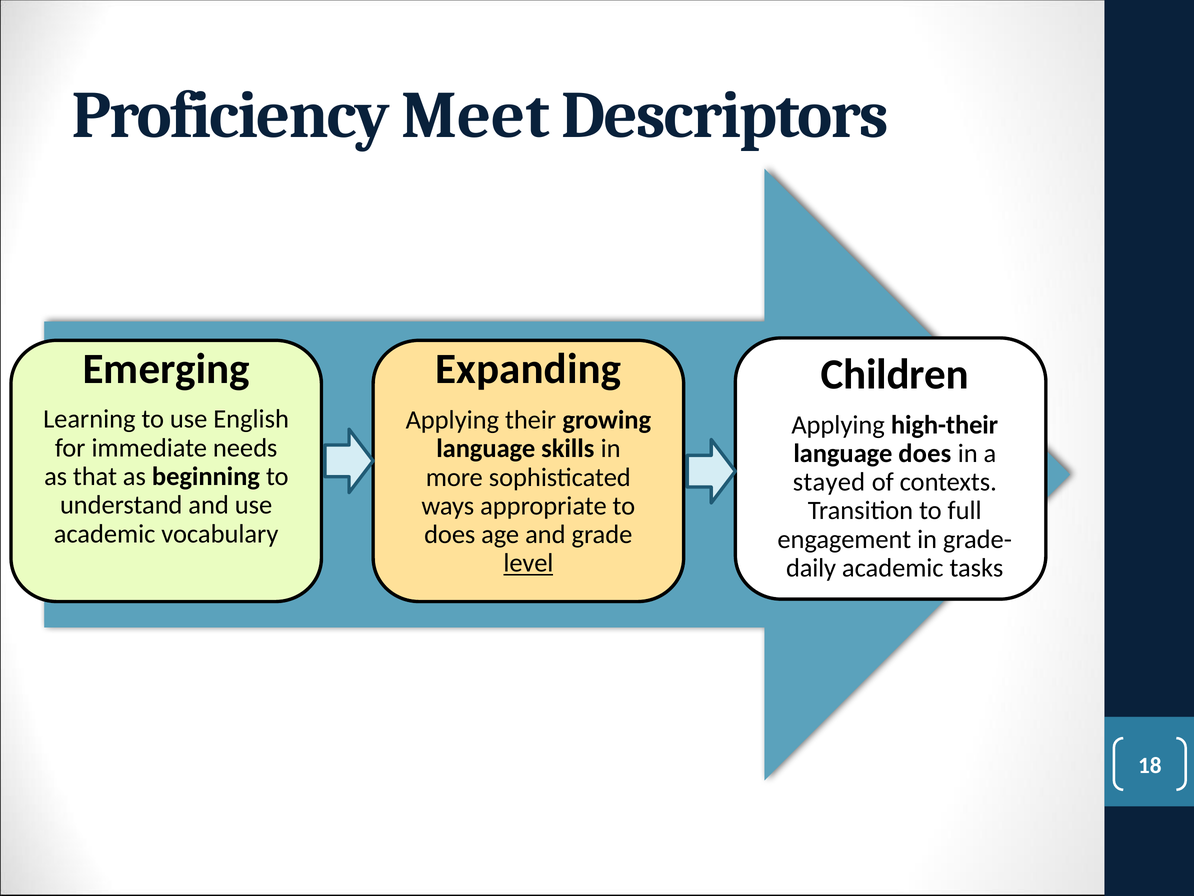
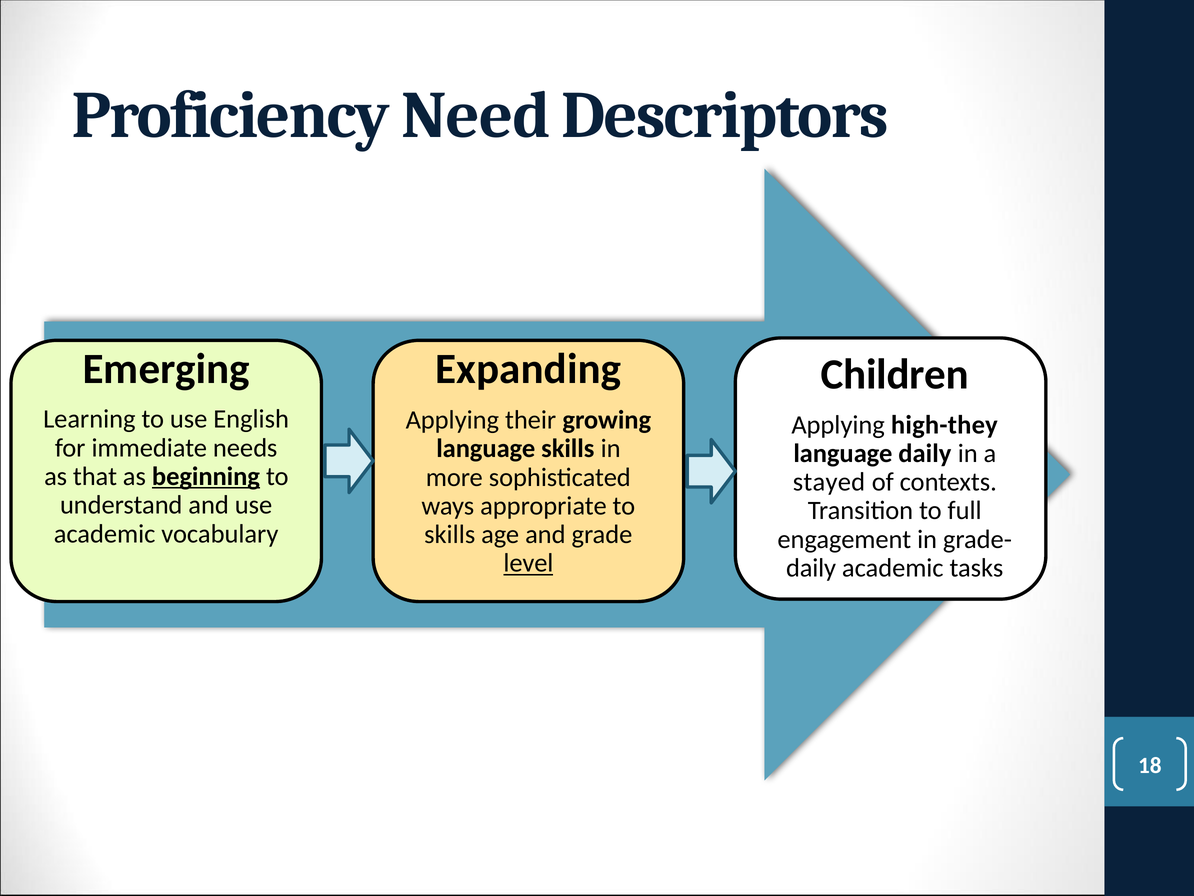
Meet: Meet -> Need
high-their: high-their -> high-they
language does: does -> daily
beginning underline: none -> present
does at (450, 534): does -> skills
